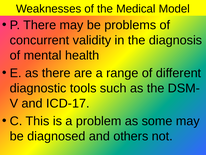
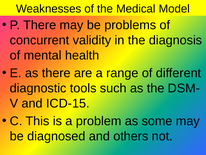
ICD-17: ICD-17 -> ICD-15
